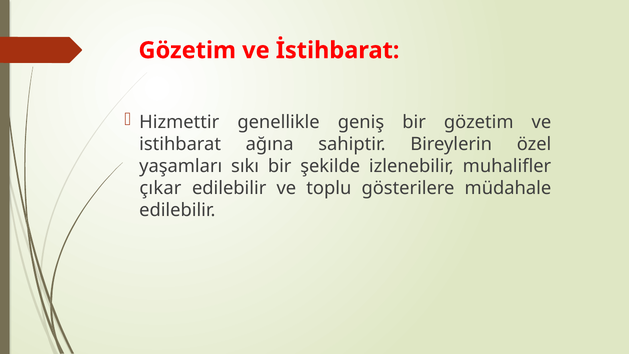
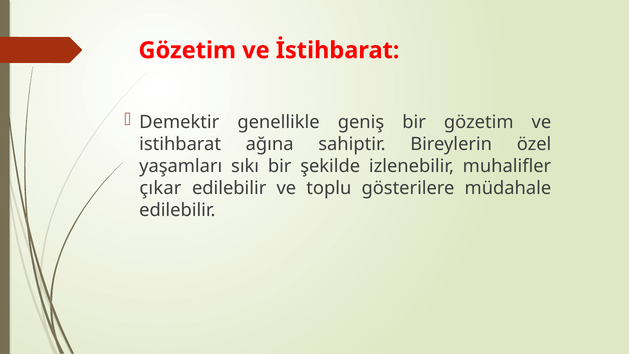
Hizmettir: Hizmettir -> Demektir
